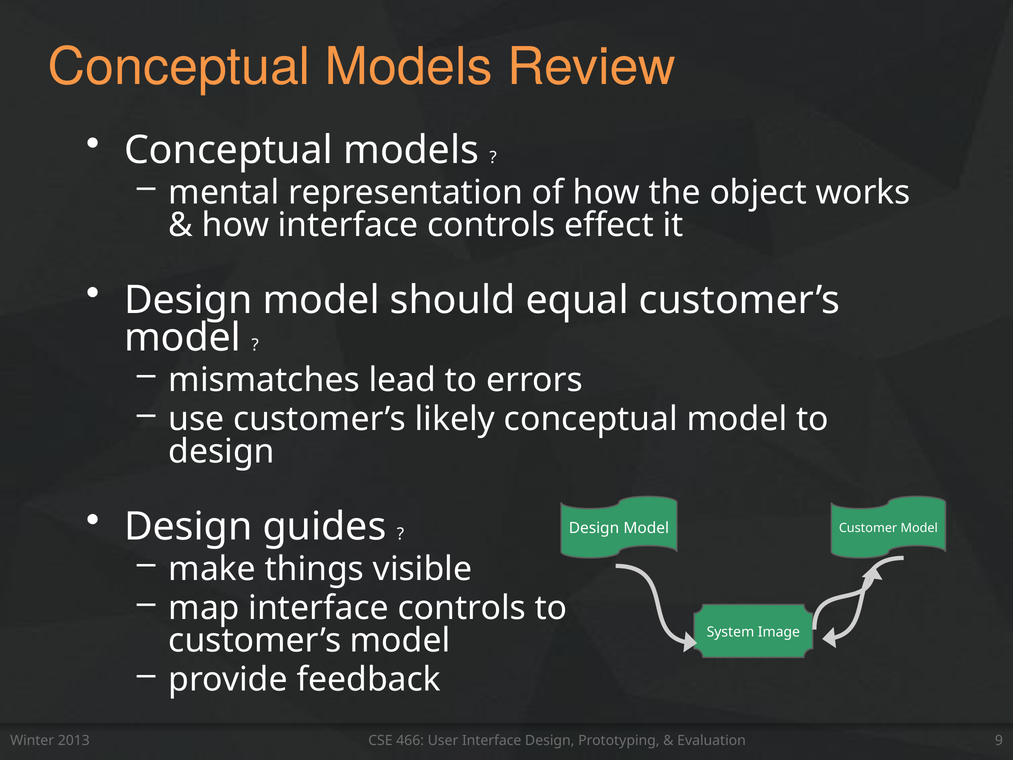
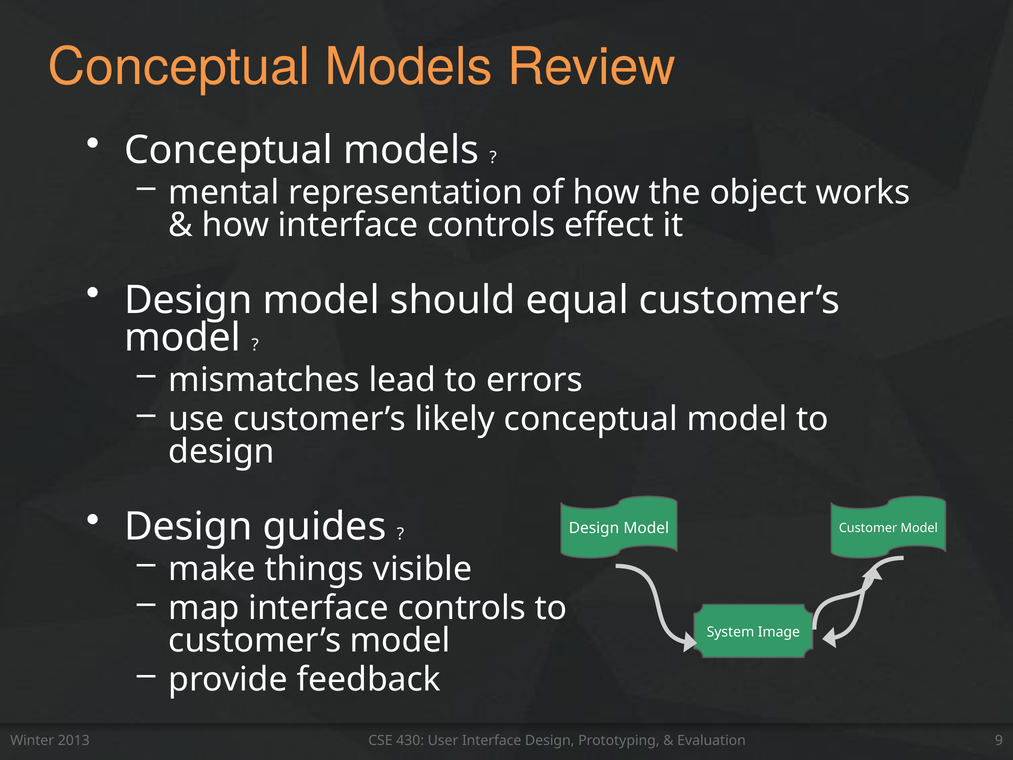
466: 466 -> 430
